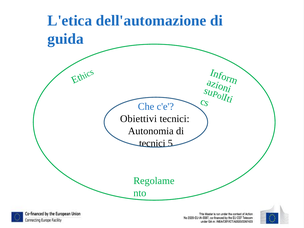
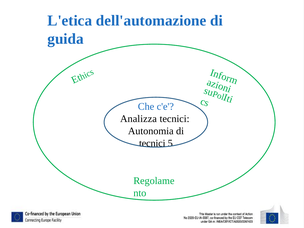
Obiettivi: Obiettivi -> Analizza
